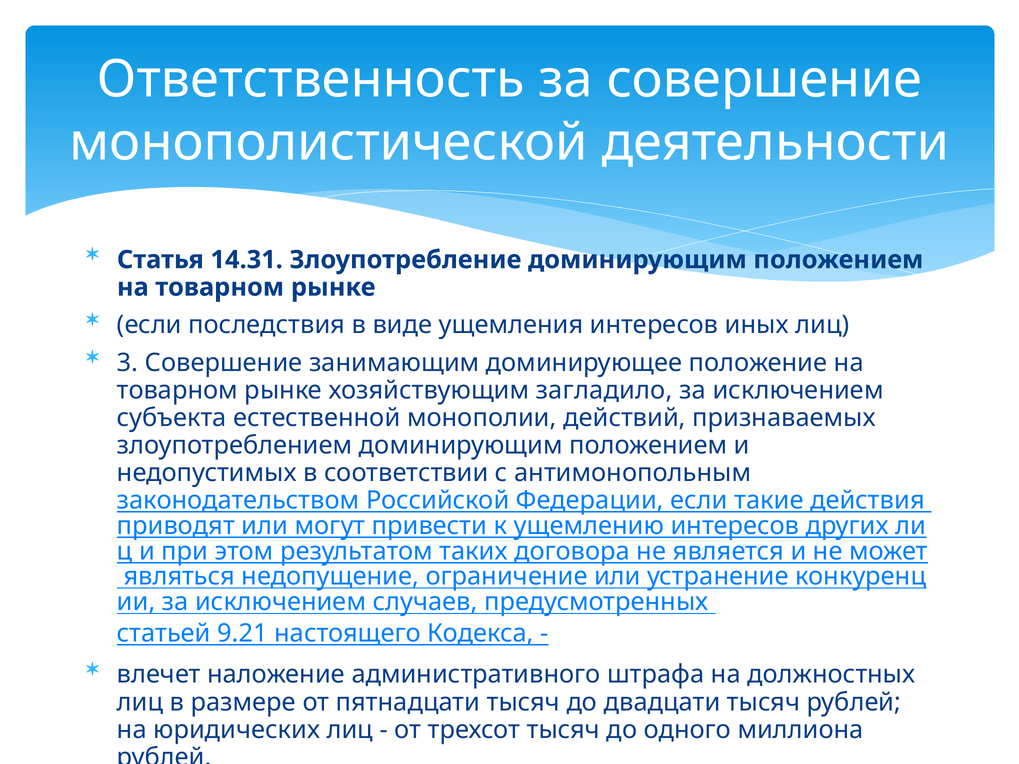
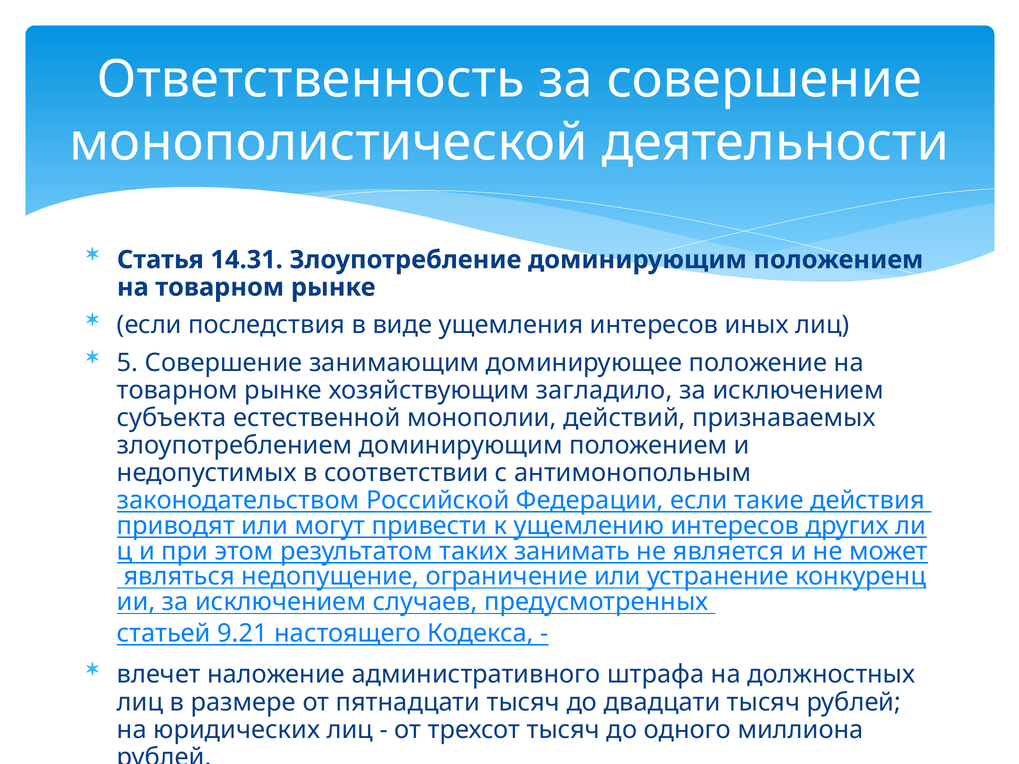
3: 3 -> 5
договора: договора -> занимать
